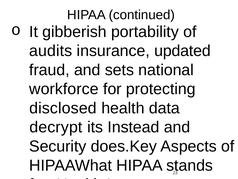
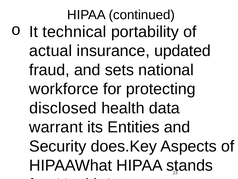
It gibberish: gibberish -> technical
audits: audits -> actual
decrypt: decrypt -> warrant
its Instead: Instead -> Entities
